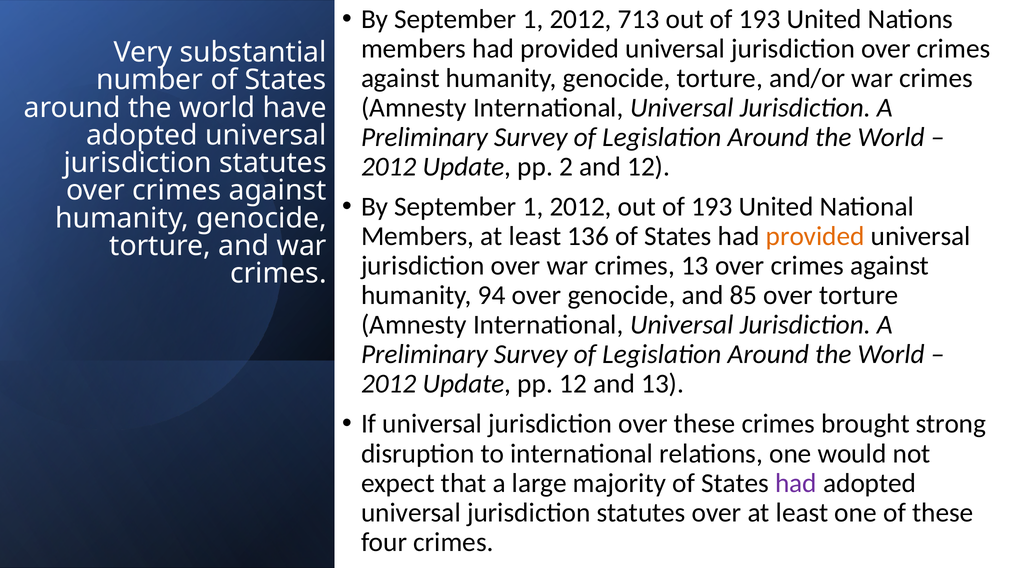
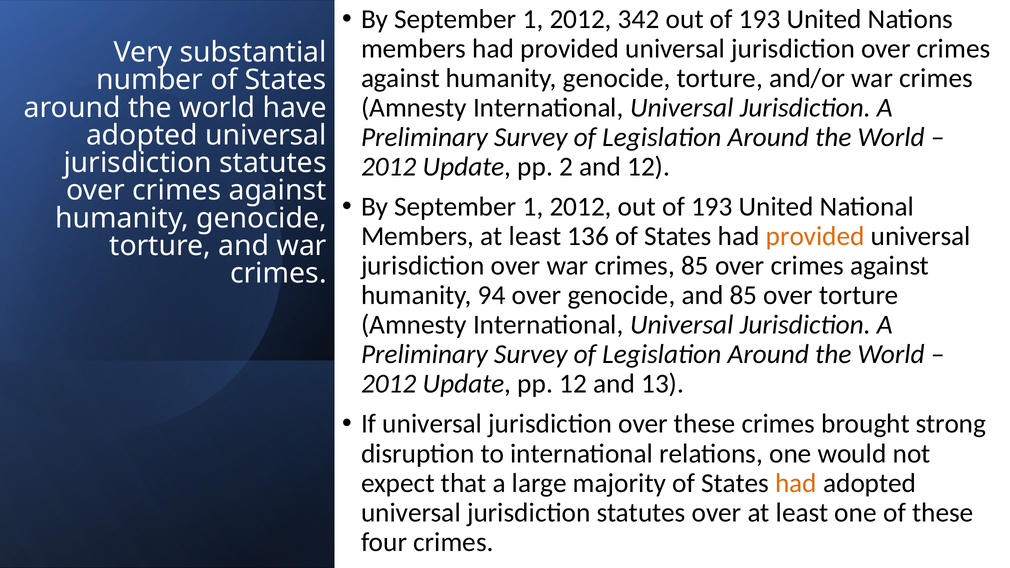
713: 713 -> 342
crimes 13: 13 -> 85
had at (796, 483) colour: purple -> orange
